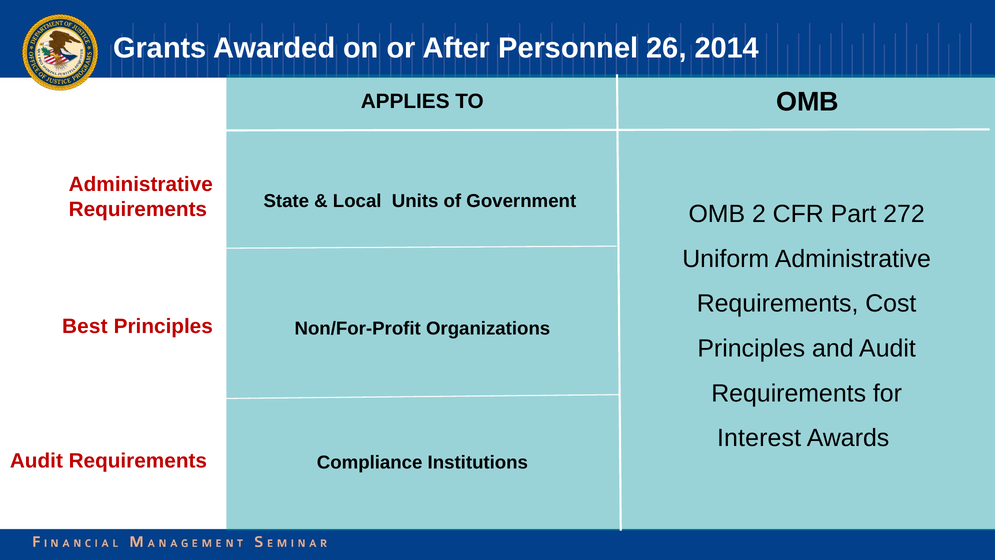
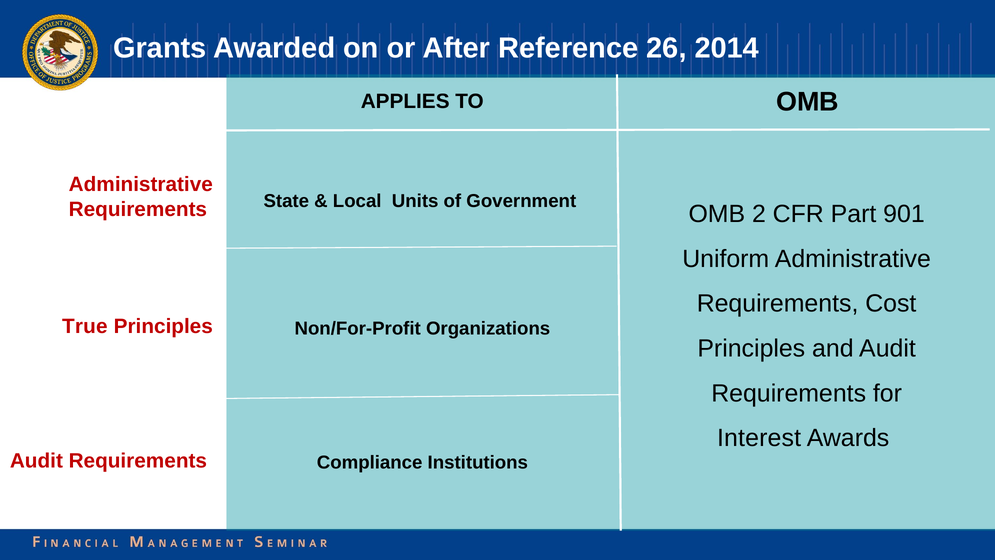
Personnel: Personnel -> Reference
272: 272 -> 901
Best: Best -> True
